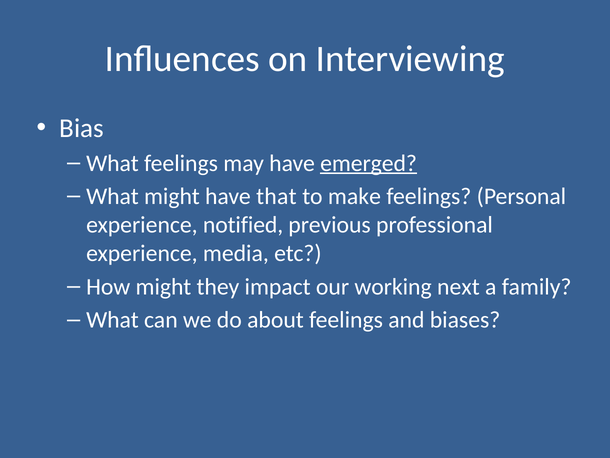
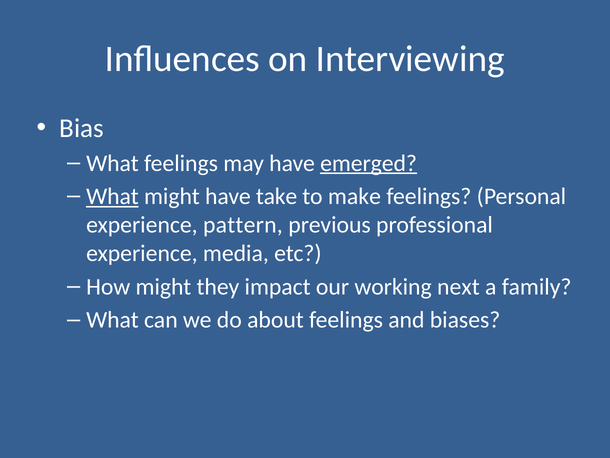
What at (112, 196) underline: none -> present
that: that -> take
notified: notified -> pattern
